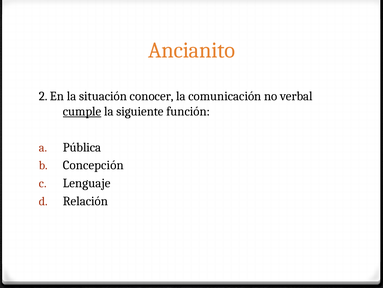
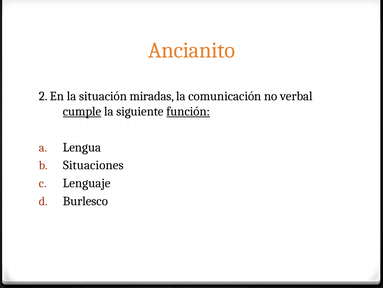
conocer: conocer -> miradas
función underline: none -> present
Pública: Pública -> Lengua
Concepción: Concepción -> Situaciones
Relación: Relación -> Burlesco
